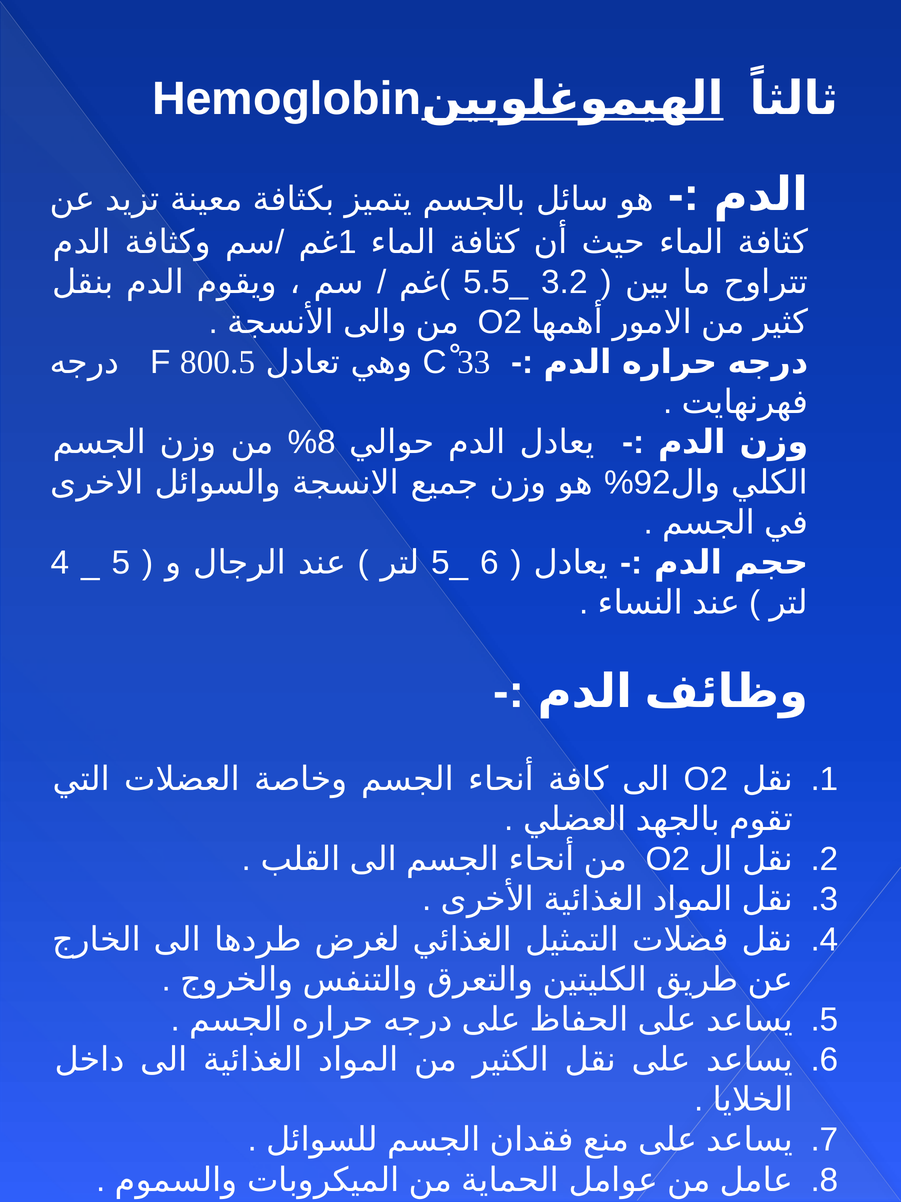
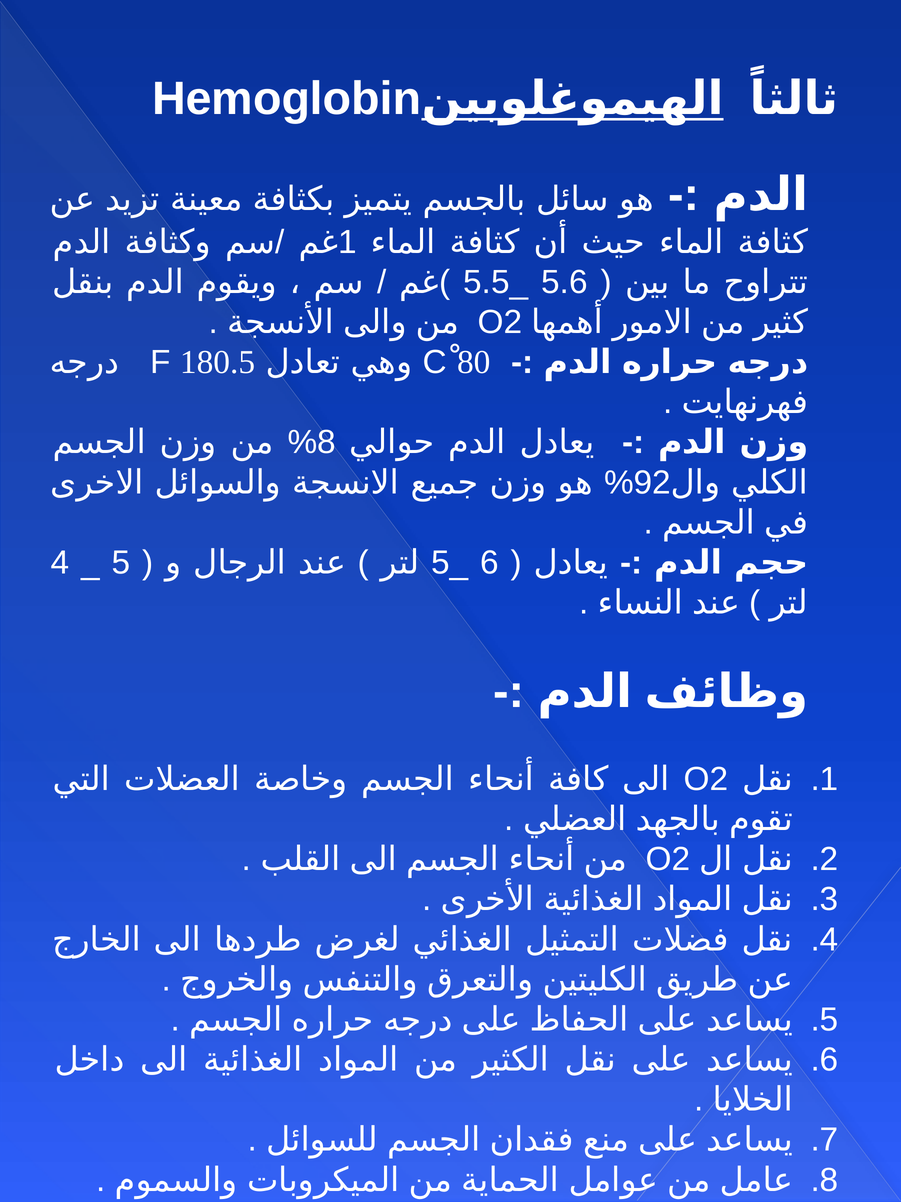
3.2: 3.2 -> 5.6
800.5: 800.5 -> 180.5
33: 33 -> 80
